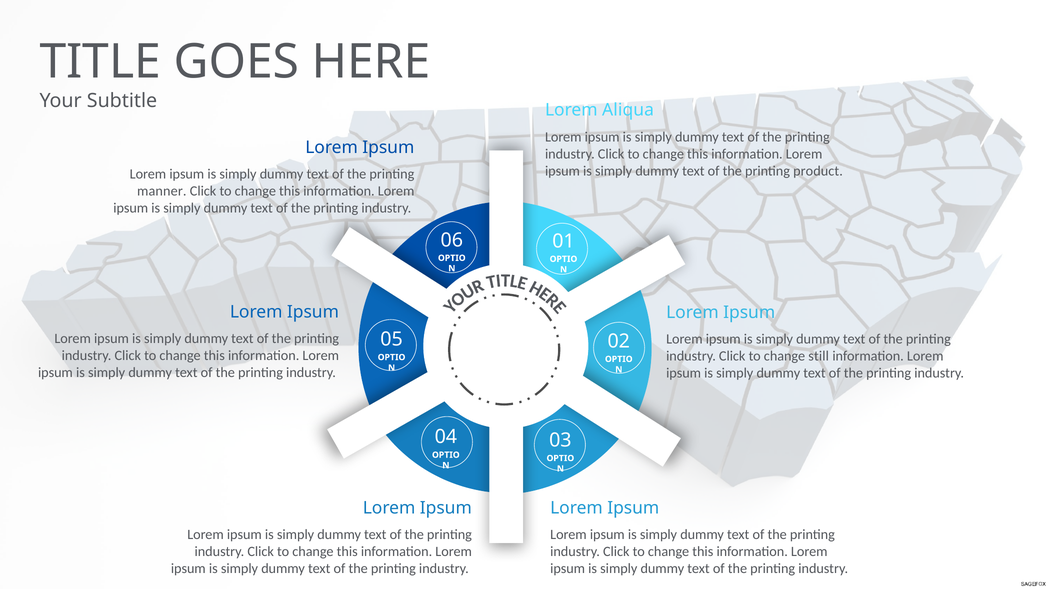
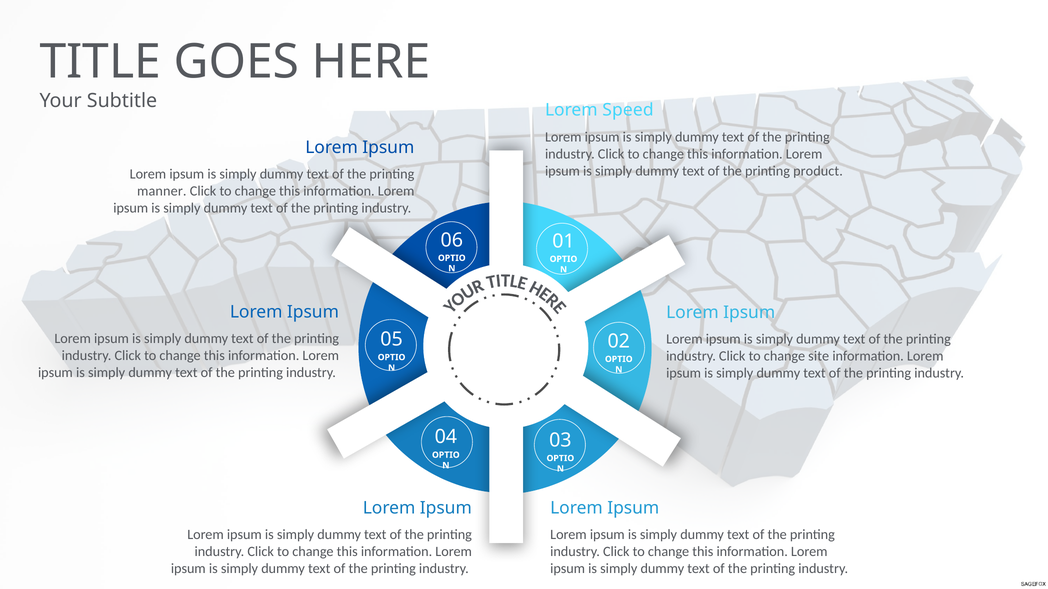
Aliqua: Aliqua -> Speed
still: still -> site
